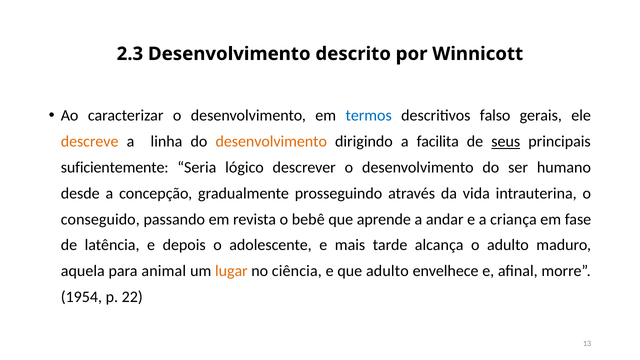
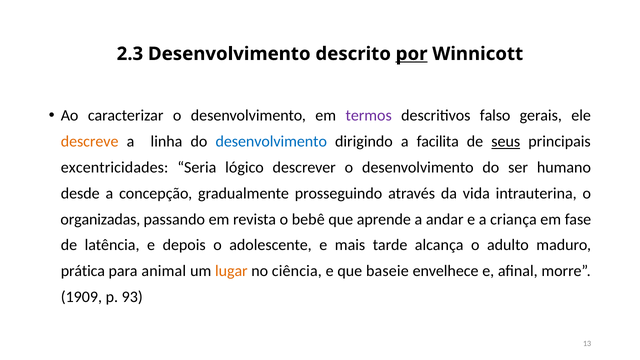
por underline: none -> present
termos colour: blue -> purple
desenvolvimento at (271, 142) colour: orange -> blue
suficientemente: suficientemente -> excentricidades
conseguido: conseguido -> organizadas
aquela: aquela -> prática
que adulto: adulto -> baseie
1954: 1954 -> 1909
22: 22 -> 93
